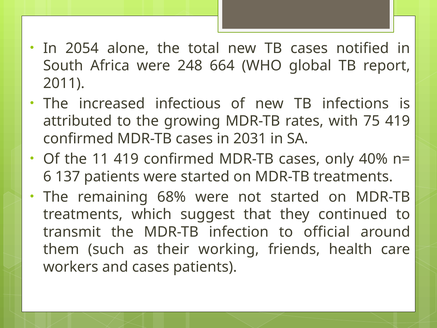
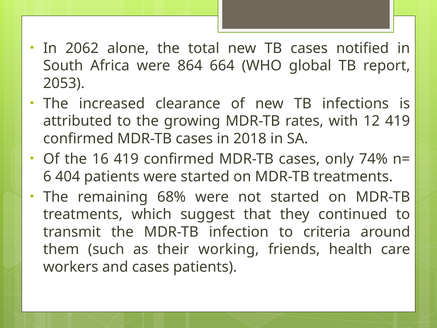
2054: 2054 -> 2062
248: 248 -> 864
2011: 2011 -> 2053
infectious: infectious -> clearance
75: 75 -> 12
2031: 2031 -> 2018
11: 11 -> 16
40%: 40% -> 74%
137: 137 -> 404
official: official -> criteria
